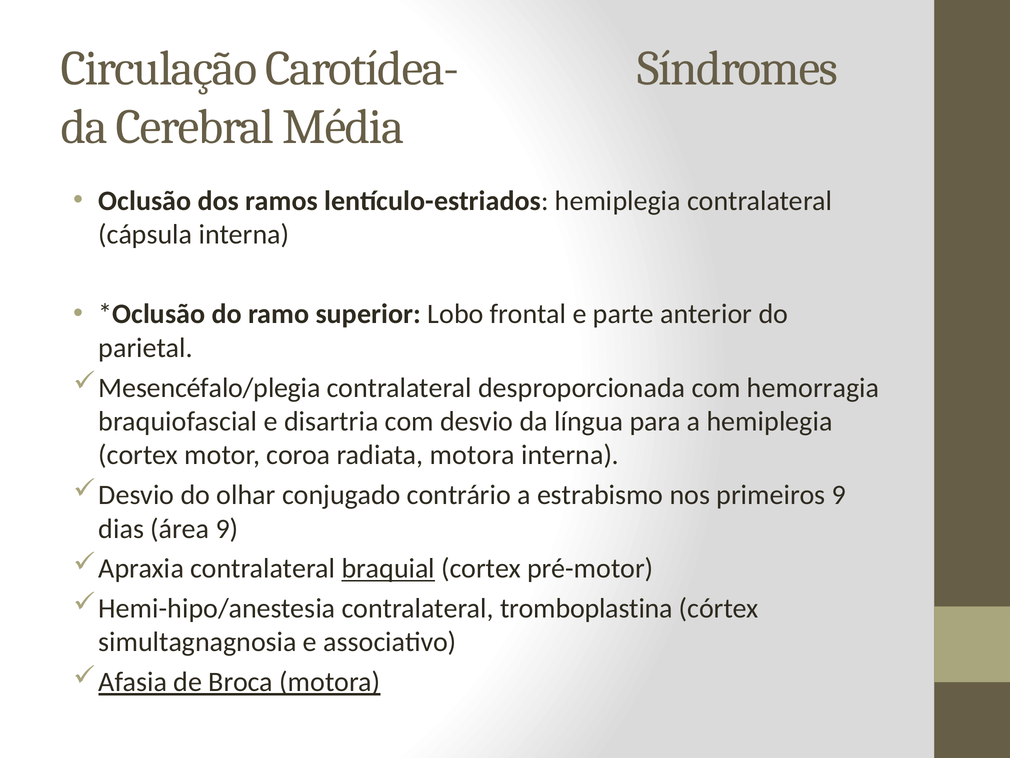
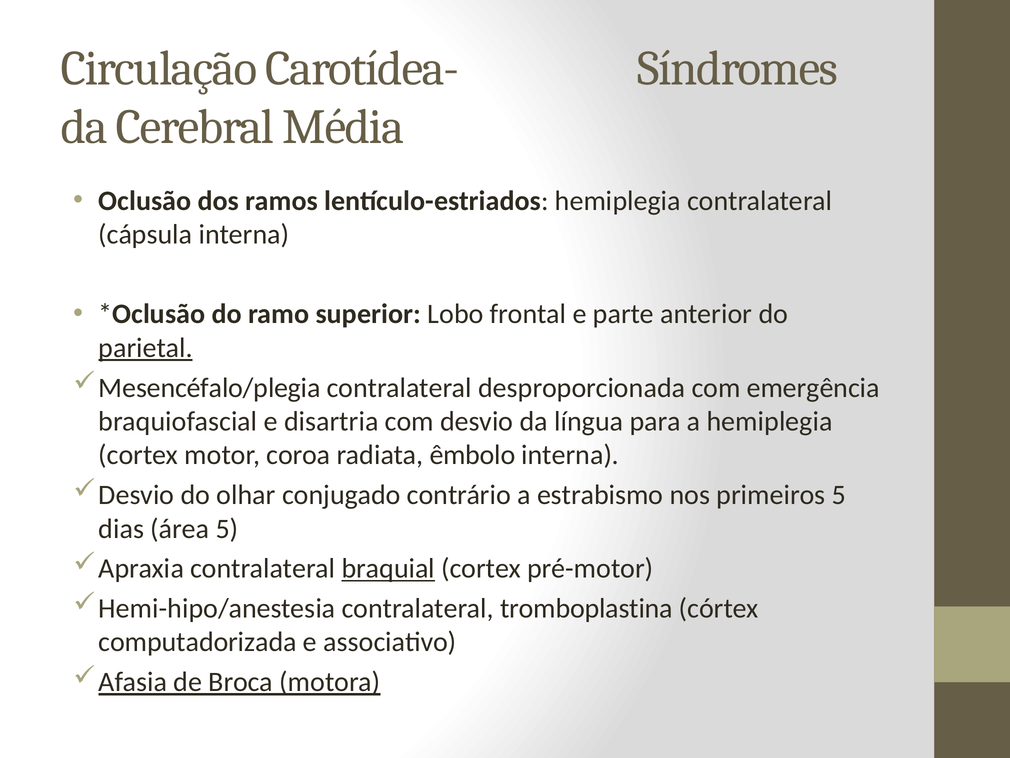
parietal underline: none -> present
hemorragia: hemorragia -> emergência
radiata motora: motora -> êmbolo
primeiros 9: 9 -> 5
área 9: 9 -> 5
simultagnagnosia: simultagnagnosia -> computadorizada
